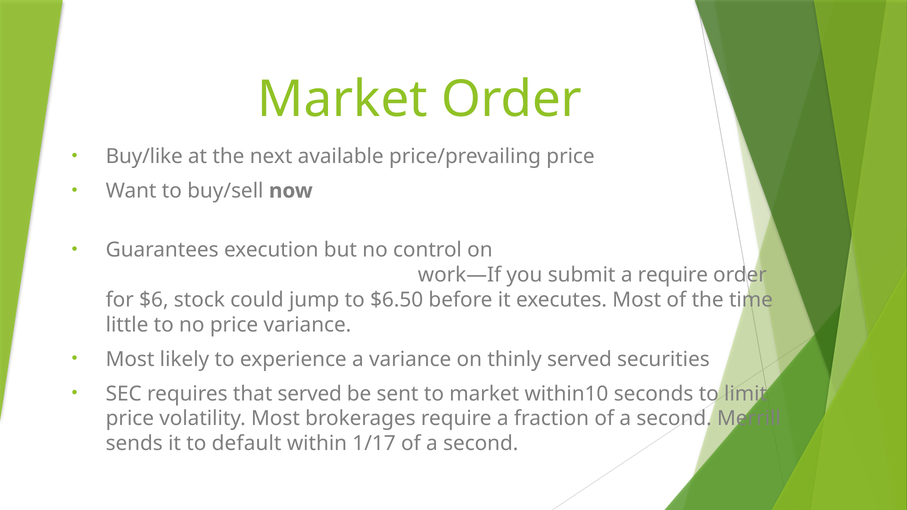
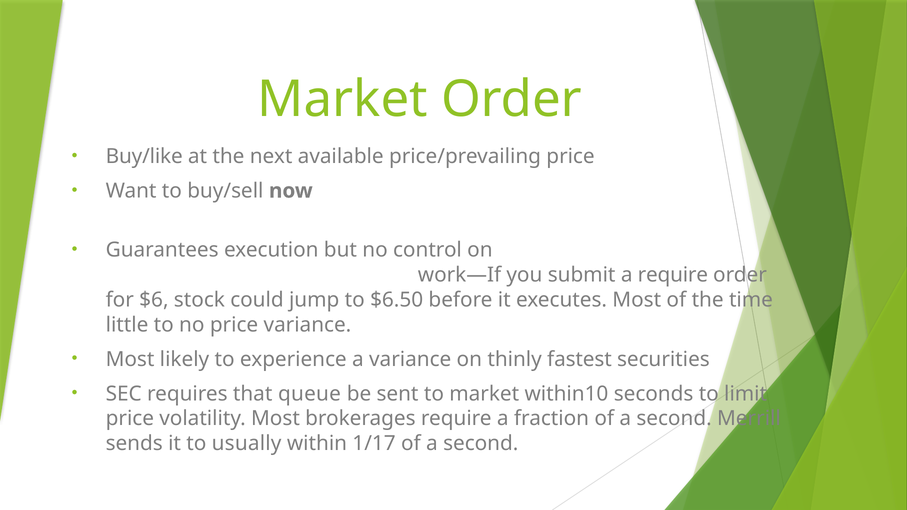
thinly served: served -> fastest
that served: served -> queue
default: default -> usually
